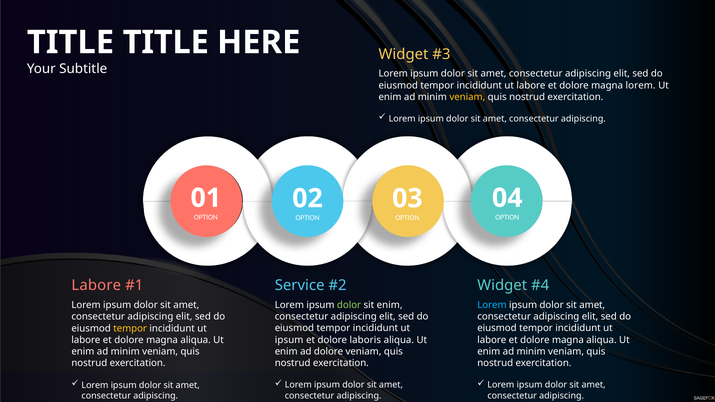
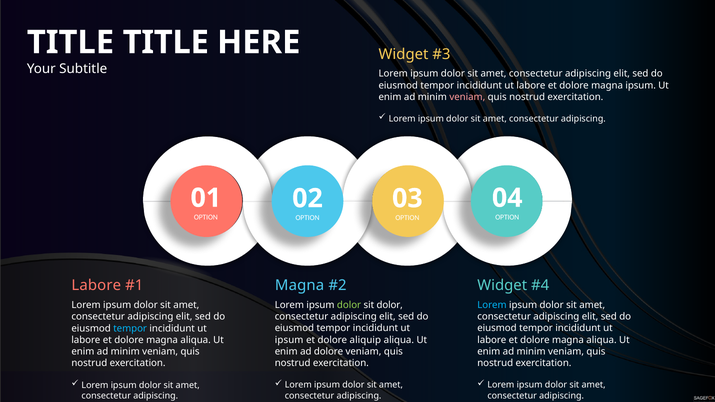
magna lorem: lorem -> ipsum
veniam at (467, 97) colour: yellow -> pink
Service at (300, 286): Service -> Magna
sit enim: enim -> dolor
tempor at (130, 328) colour: yellow -> light blue
laboris: laboris -> aliquip
